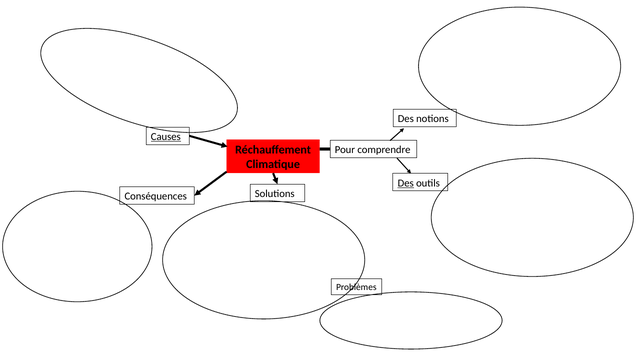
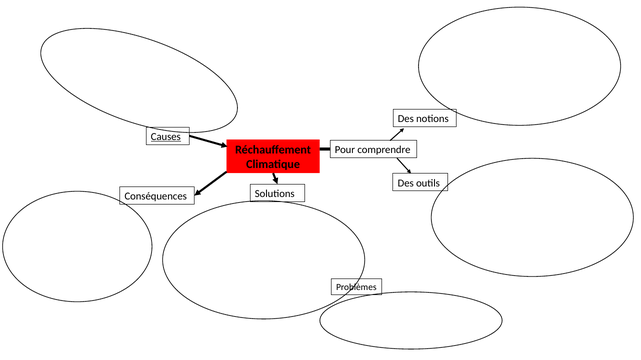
Des at (406, 183) underline: present -> none
